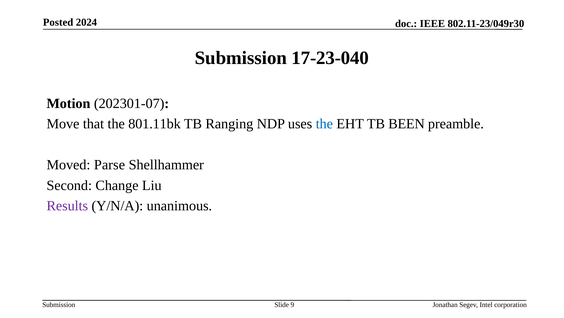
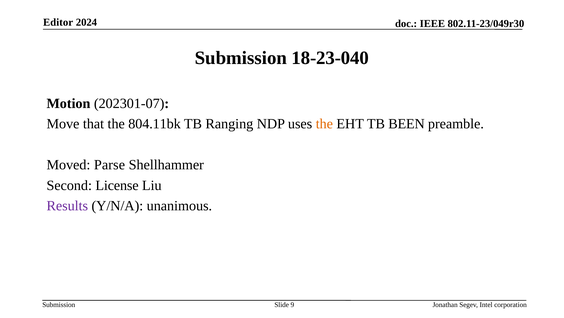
Posted: Posted -> Editor
17-23-040: 17-23-040 -> 18-23-040
801.11bk: 801.11bk -> 804.11bk
the at (324, 124) colour: blue -> orange
Change: Change -> License
